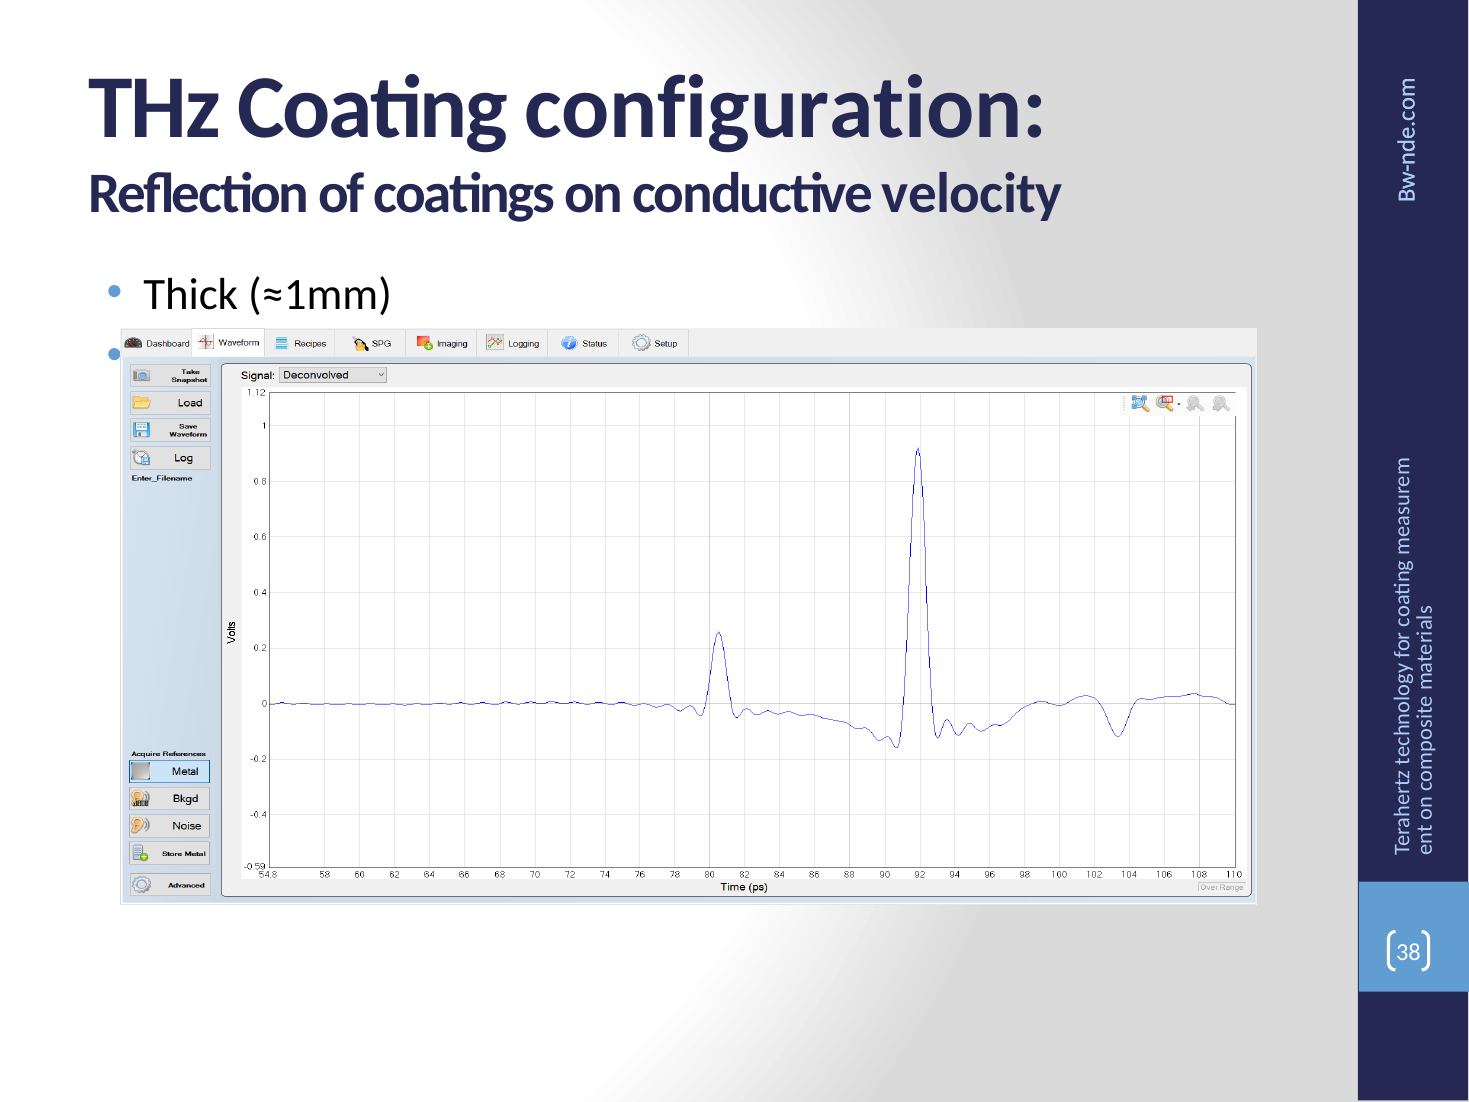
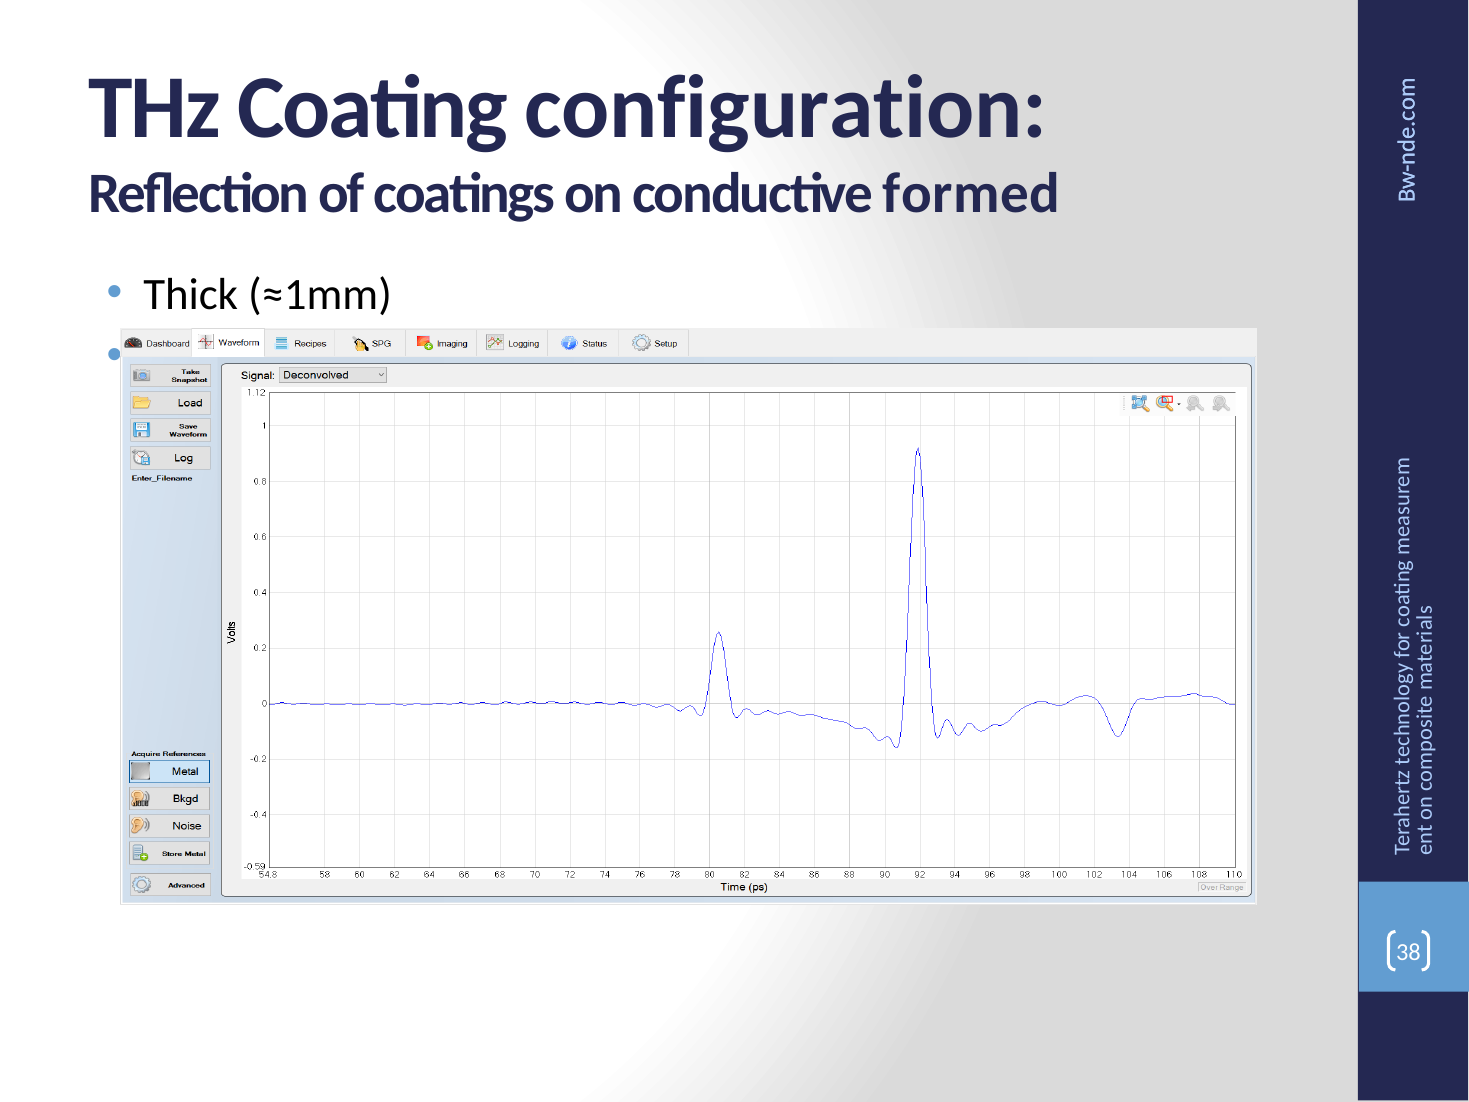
velocity: velocity -> formed
